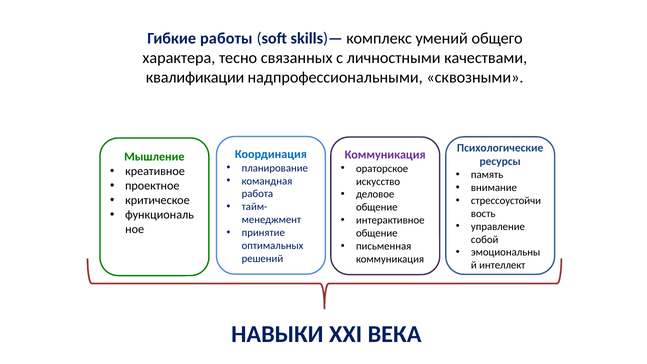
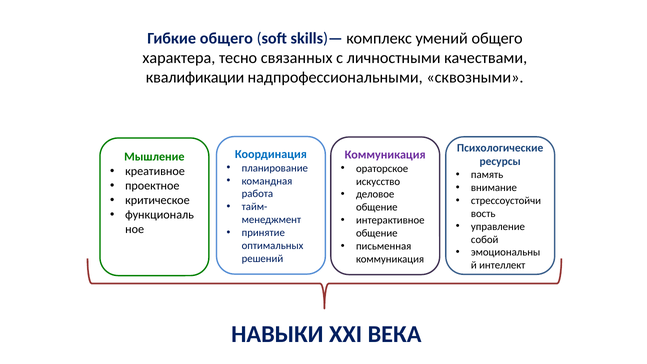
Гибкие работы: работы -> общего
